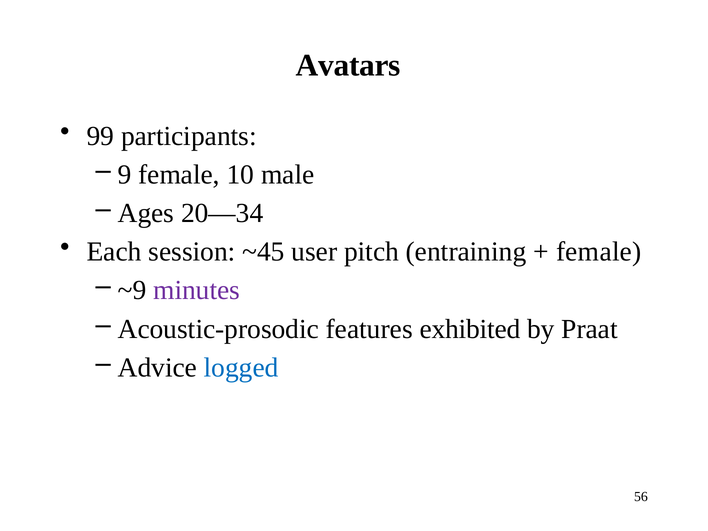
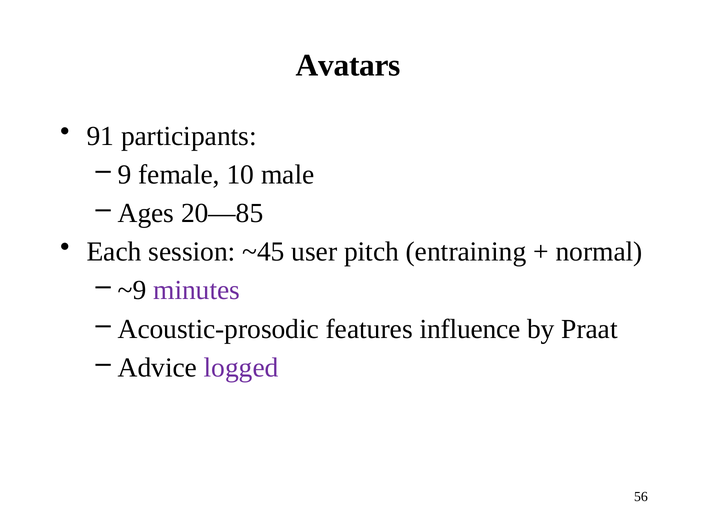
99: 99 -> 91
20—34: 20—34 -> 20—85
female at (599, 252): female -> normal
exhibited: exhibited -> influence
logged colour: blue -> purple
